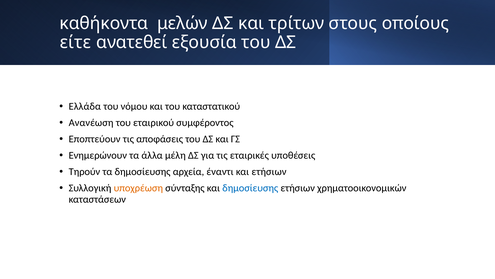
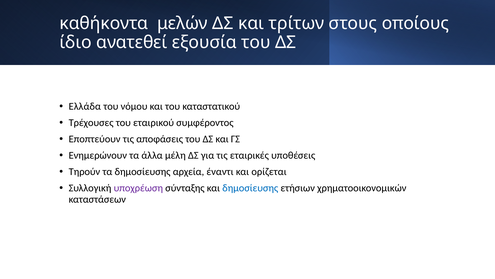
είτε: είτε -> ίδιο
Ανανέωση: Ανανέωση -> Τρέχουσες
και ετήσιων: ετήσιων -> ορίζεται
υποχρέωση colour: orange -> purple
